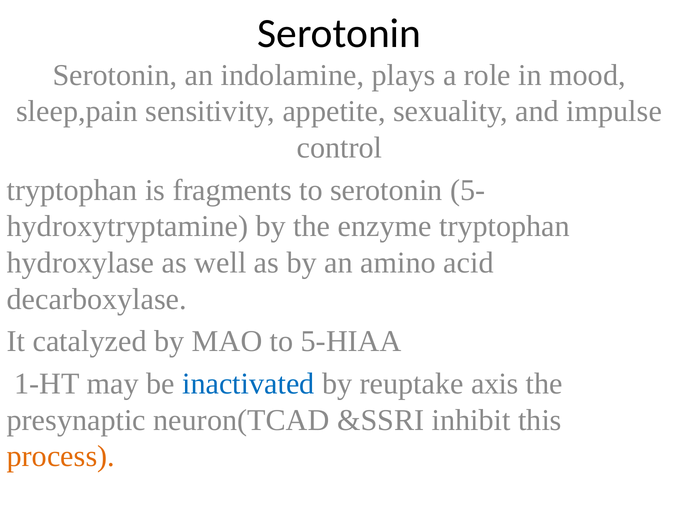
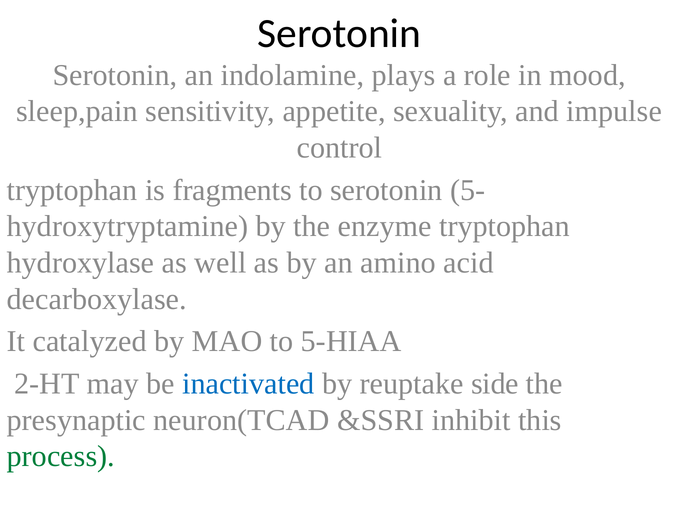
1-HT: 1-HT -> 2-HT
axis: axis -> side
process colour: orange -> green
